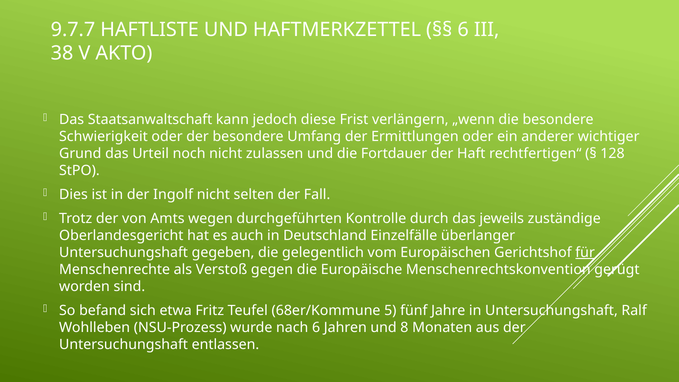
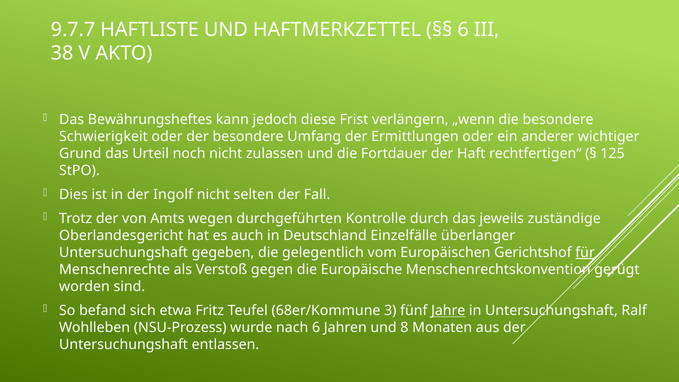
Staatsanwaltschaft: Staatsanwaltschaft -> Bewährungsheftes
128: 128 -> 125
5: 5 -> 3
Jahre underline: none -> present
